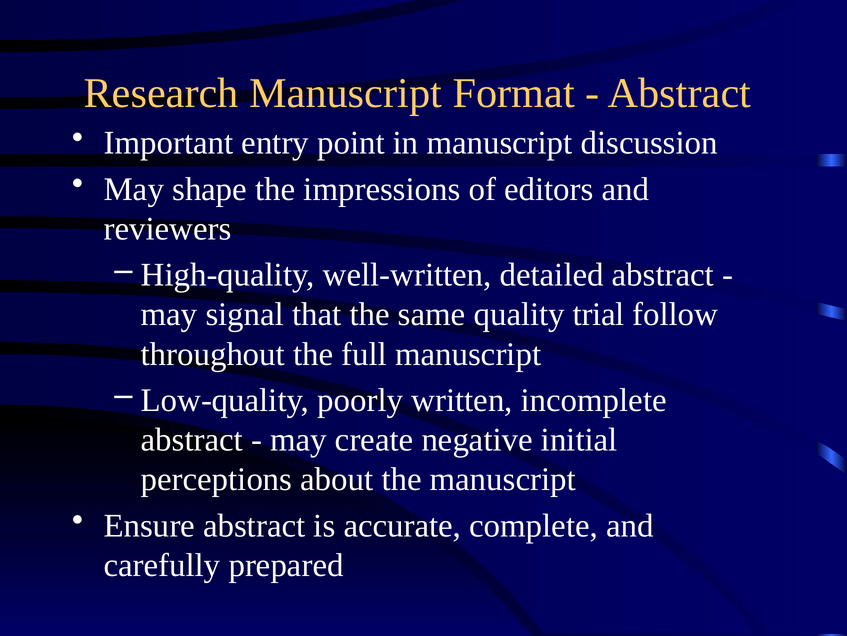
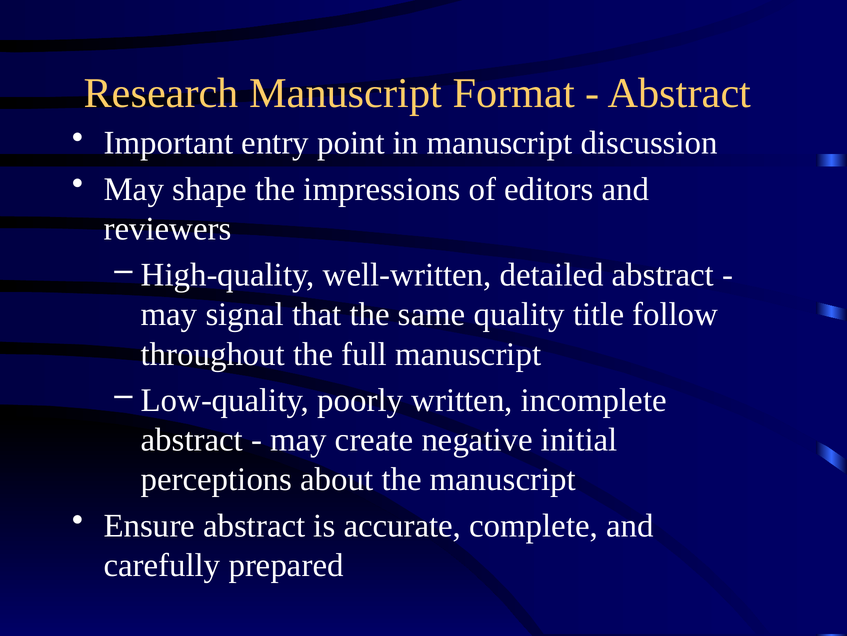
trial: trial -> title
